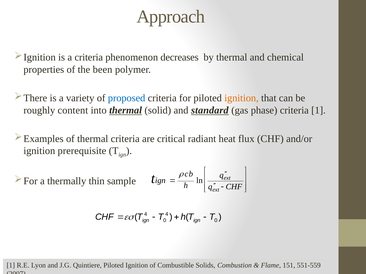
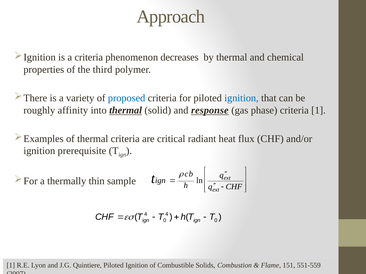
been: been -> third
ignition at (241, 98) colour: orange -> blue
content: content -> affinity
standard: standard -> response
